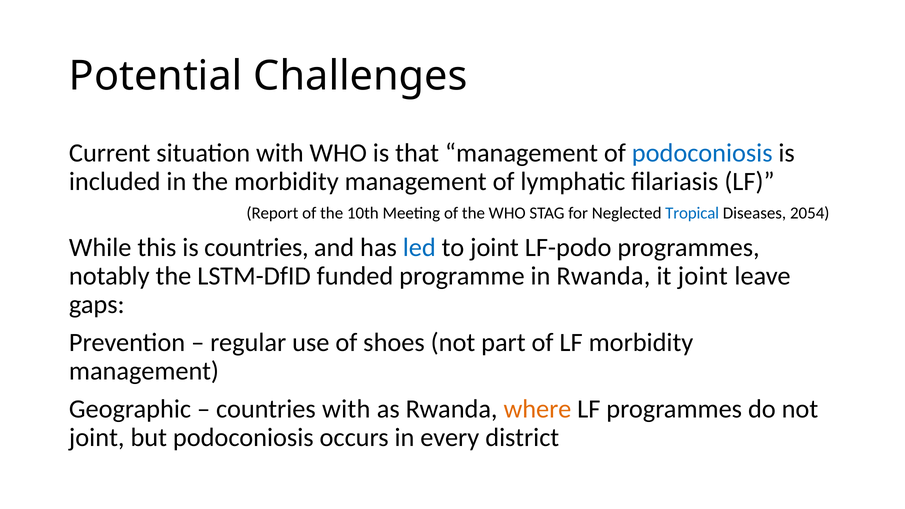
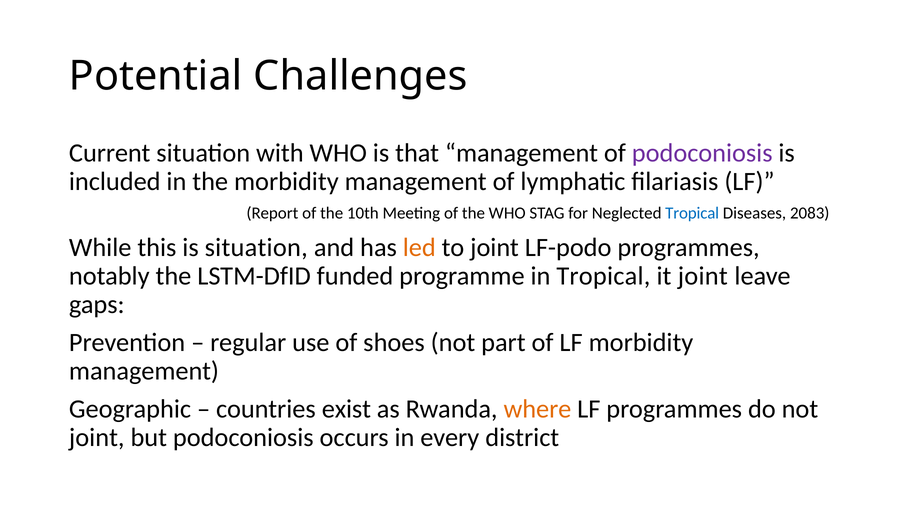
podoconiosis at (702, 153) colour: blue -> purple
2054: 2054 -> 2083
is countries: countries -> situation
led colour: blue -> orange
in Rwanda: Rwanda -> Tropical
countries with: with -> exist
